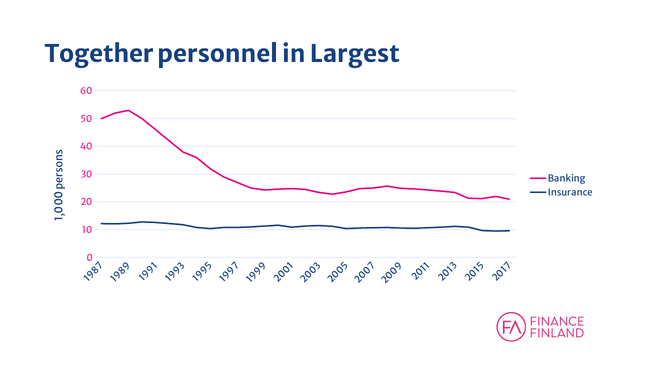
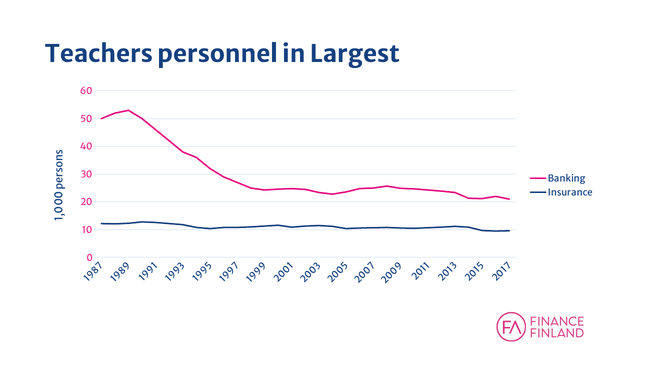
Together: Together -> Teachers
